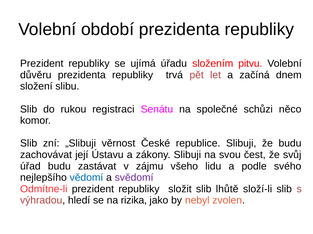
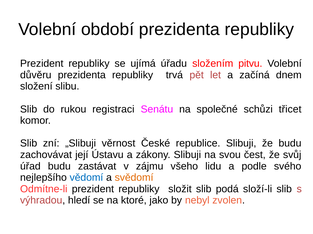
něco: něco -> třicet
svědomí colour: purple -> orange
lhůtě: lhůtě -> podá
rizika: rizika -> ktoré
